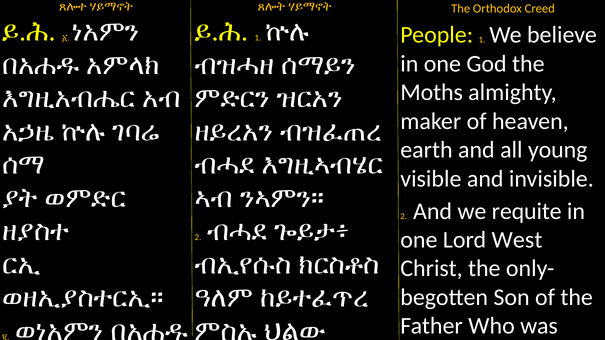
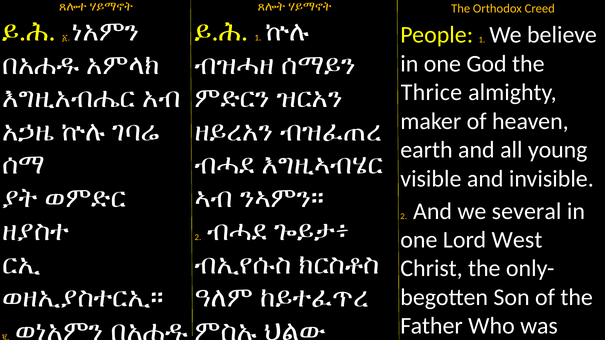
Moths: Moths -> Thrice
requite: requite -> several
